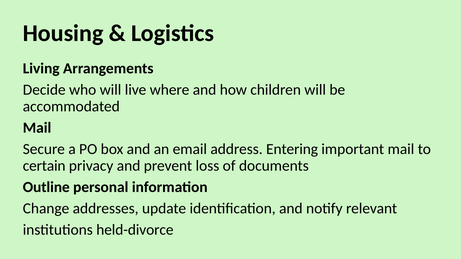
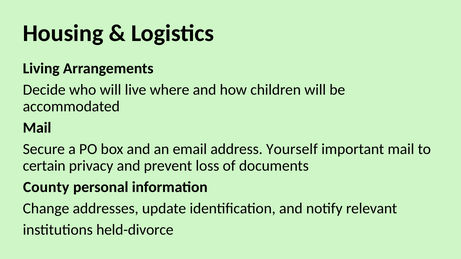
Entering: Entering -> Yourself
Outline: Outline -> County
